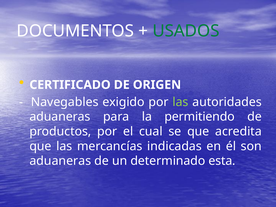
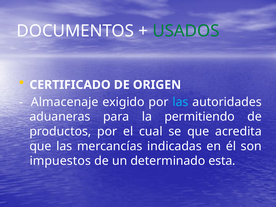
Navegables: Navegables -> Almacenaje
las at (180, 102) colour: light green -> light blue
aduaneras at (60, 161): aduaneras -> impuestos
